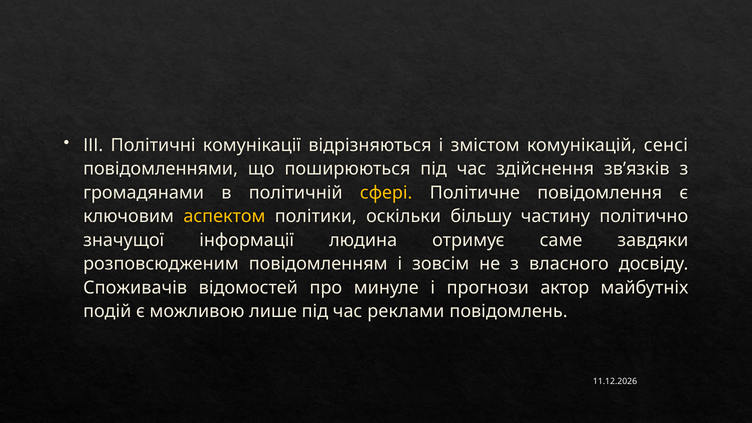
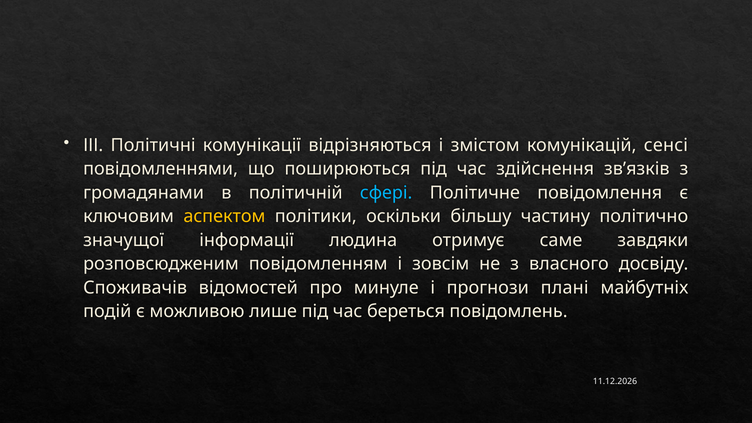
сфері colour: yellow -> light blue
актор: актор -> плані
реклами: реклами -> береться
